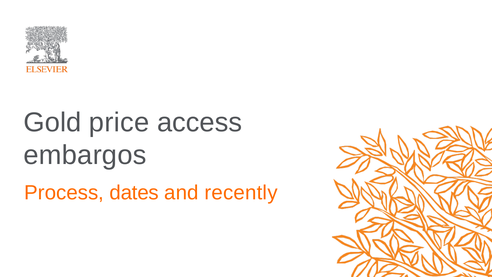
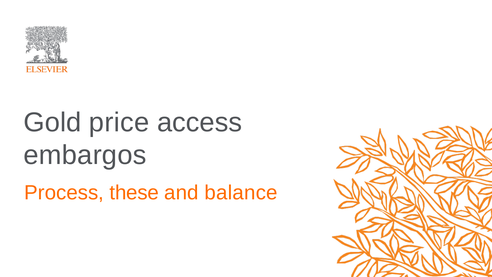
dates: dates -> these
recently: recently -> balance
